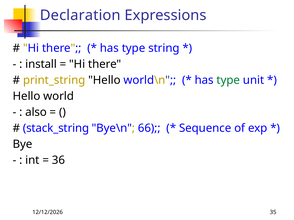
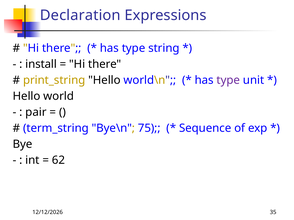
type at (228, 80) colour: green -> purple
also: also -> pair
stack_string: stack_string -> term_string
66: 66 -> 75
36: 36 -> 62
